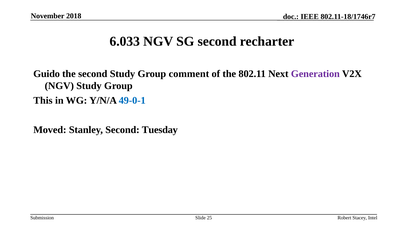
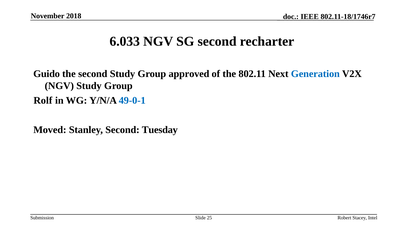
comment: comment -> approved
Generation colour: purple -> blue
This: This -> Rolf
